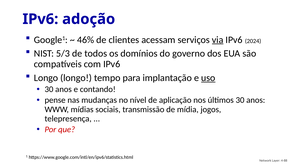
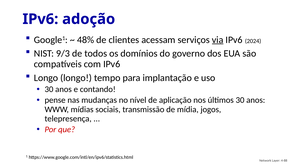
46%: 46% -> 48%
5/3: 5/3 -> 9/3
uso underline: present -> none
